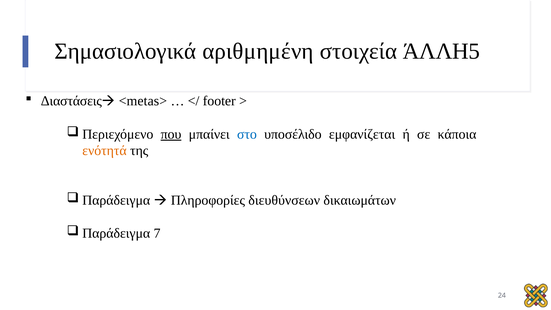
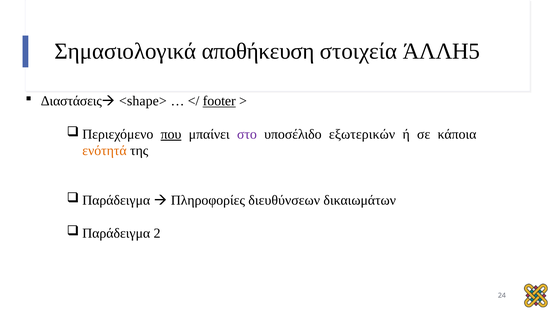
αριθμημένη: αριθμημένη -> αποθήκευση
<metas>: <metas> -> <shape>
footer underline: none -> present
στο colour: blue -> purple
εμφανίζεται: εμφανίζεται -> εξωτερικών
7: 7 -> 2
